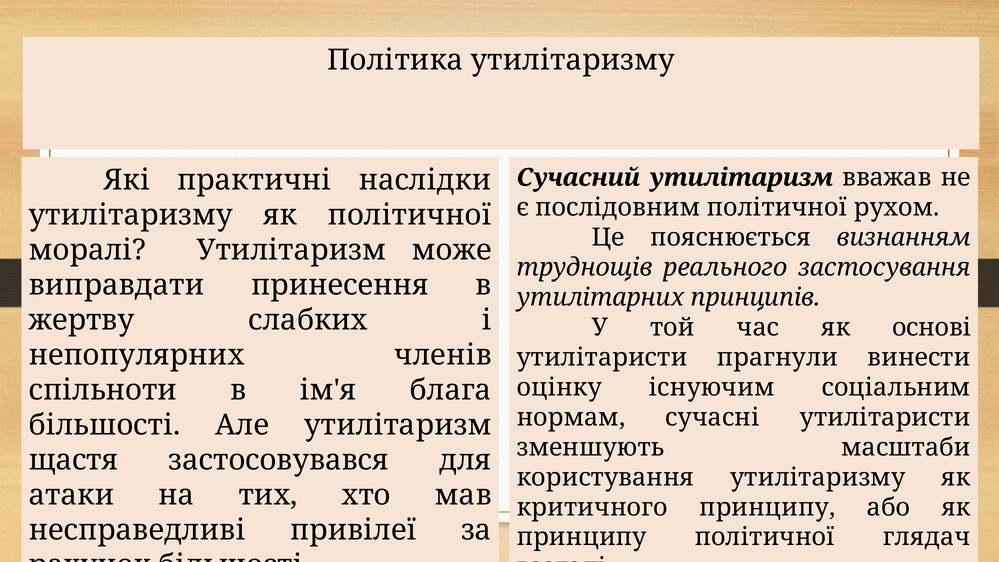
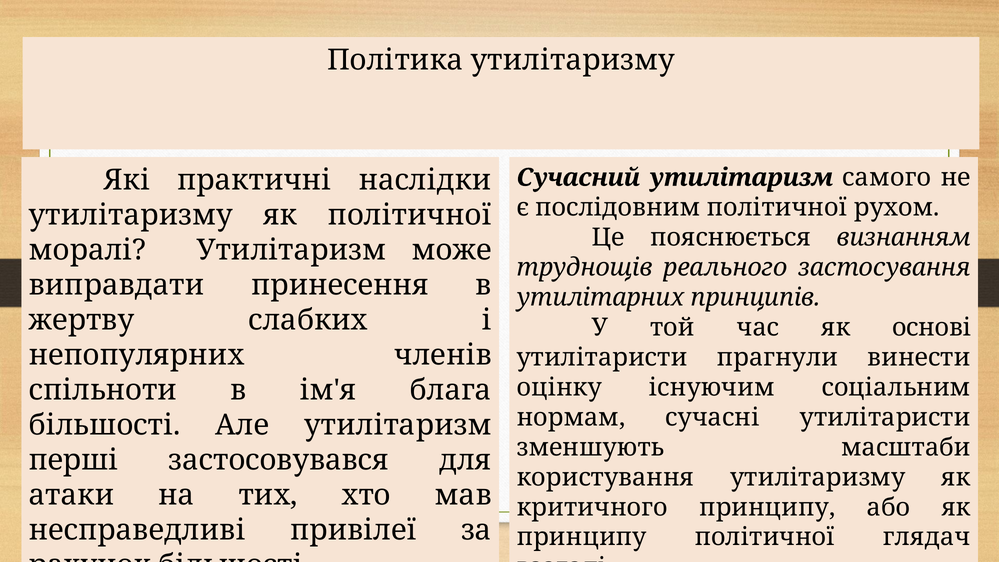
вважав: вважав -> самого
щастя: щастя -> перші
